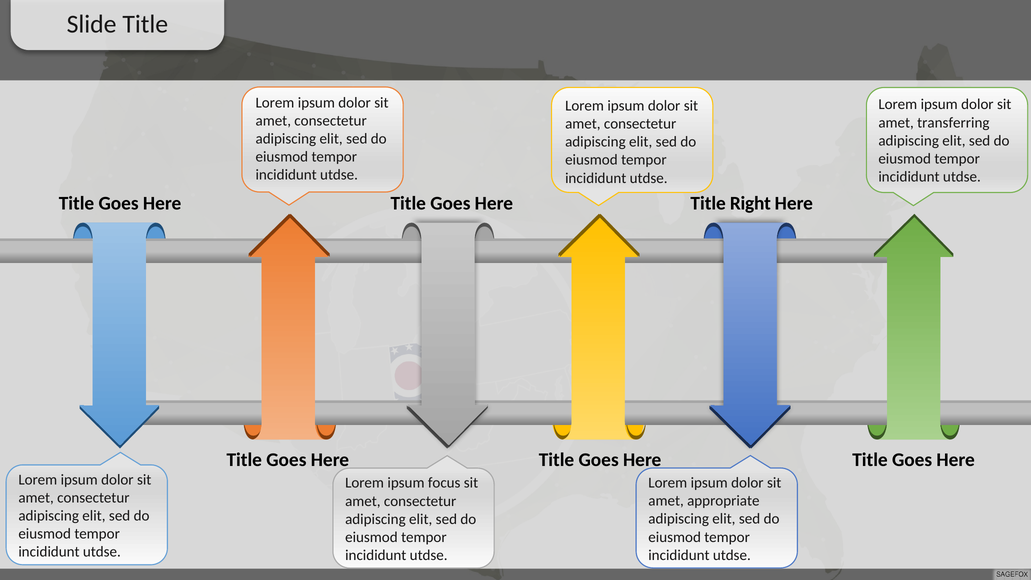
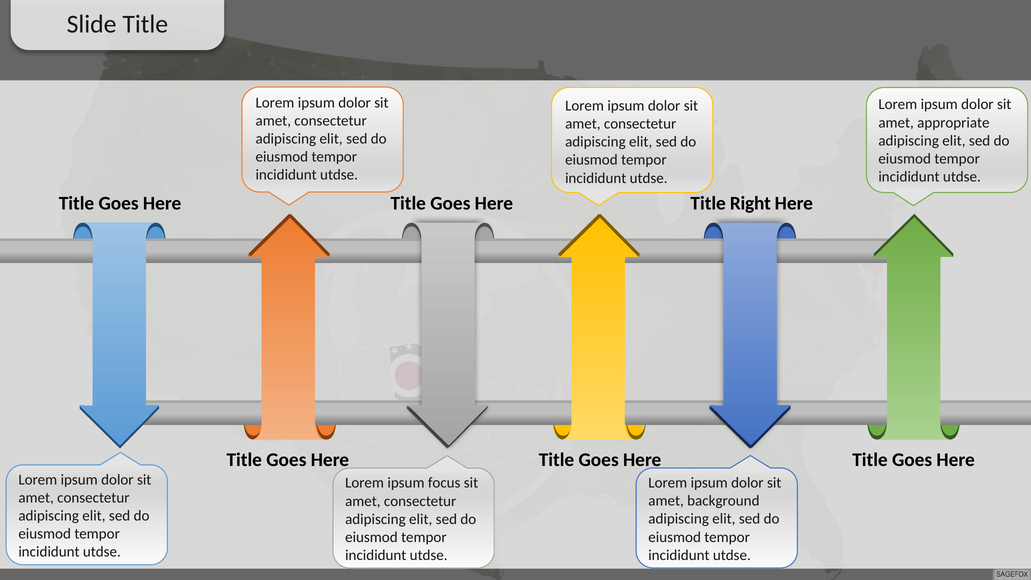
transferring: transferring -> appropriate
appropriate: appropriate -> background
